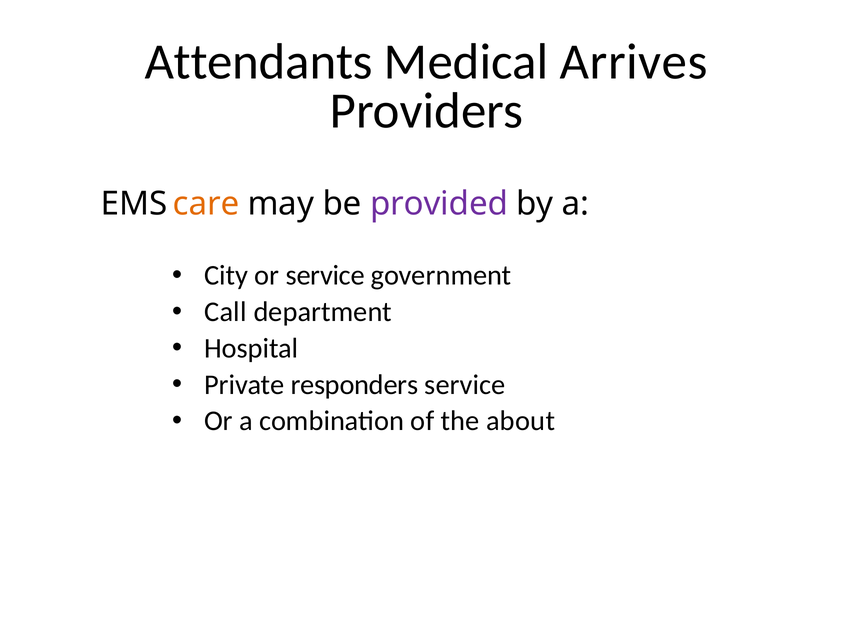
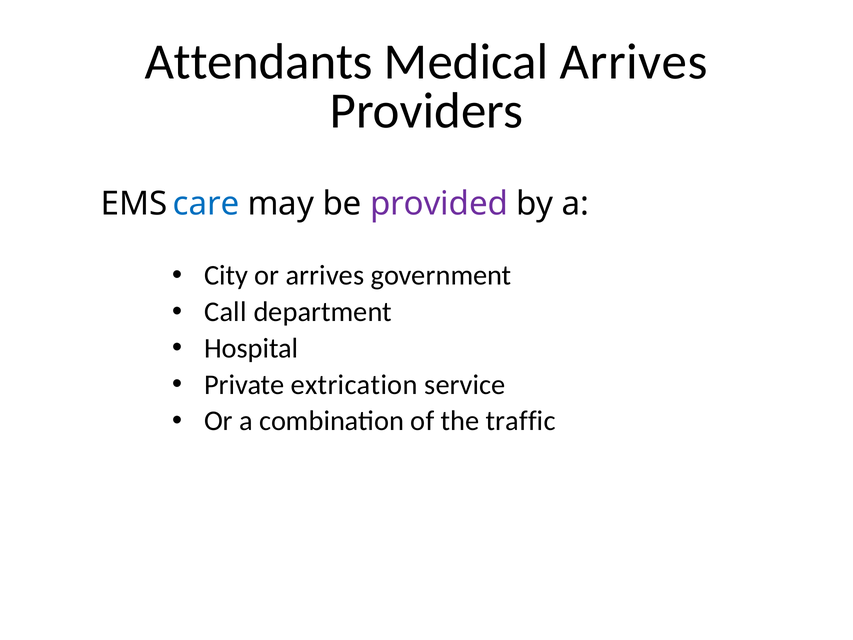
care colour: orange -> blue
or service: service -> arrives
responders: responders -> extrication
about: about -> traffic
